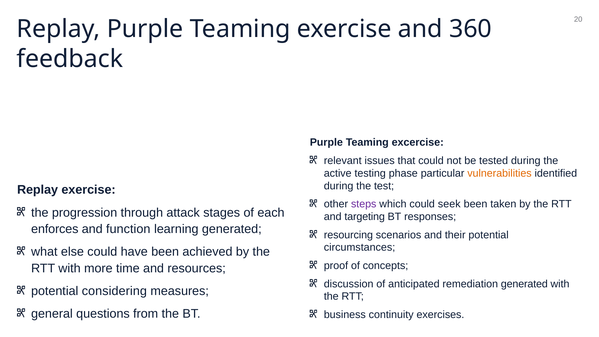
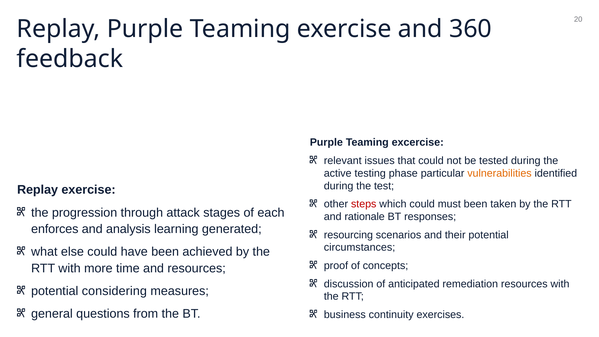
steps colour: purple -> red
seek: seek -> must
targeting: targeting -> rationale
function: function -> analysis
remediation generated: generated -> resources
